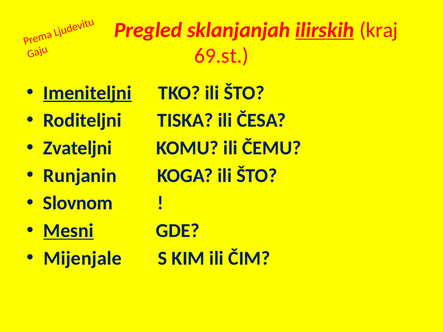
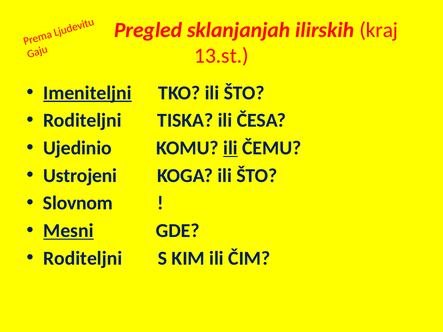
ilirskih underline: present -> none
69.st: 69.st -> 13.st
Zvateljni: Zvateljni -> Ujedinio
ili at (230, 148) underline: none -> present
Runjanin: Runjanin -> Ustrojeni
Mijenjale at (83, 258): Mijenjale -> Roditeljni
